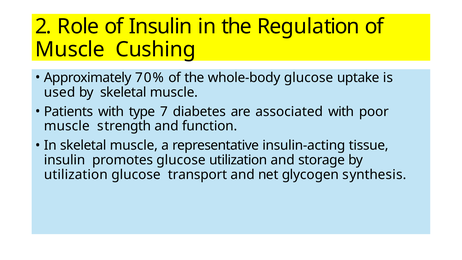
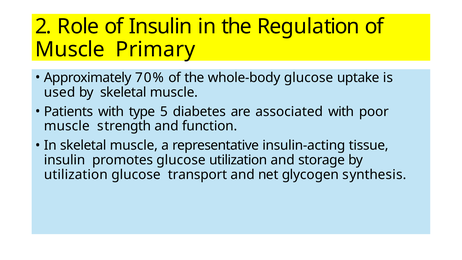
Cushing: Cushing -> Primary
7: 7 -> 5
